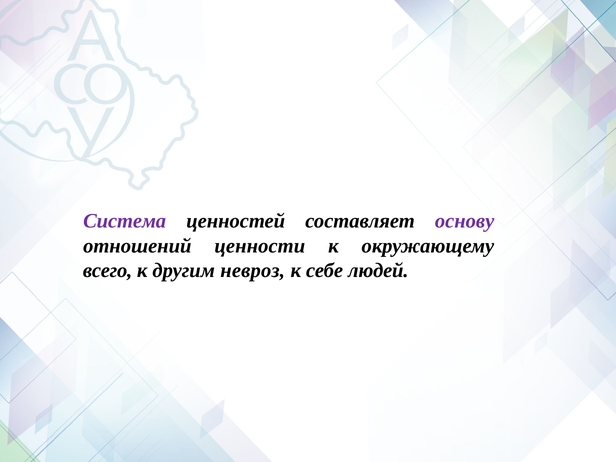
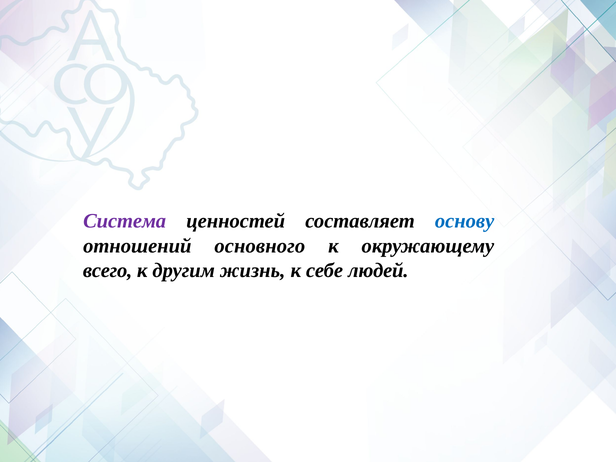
основу colour: purple -> blue
ценности: ценности -> основного
невроз: невроз -> жизнь
